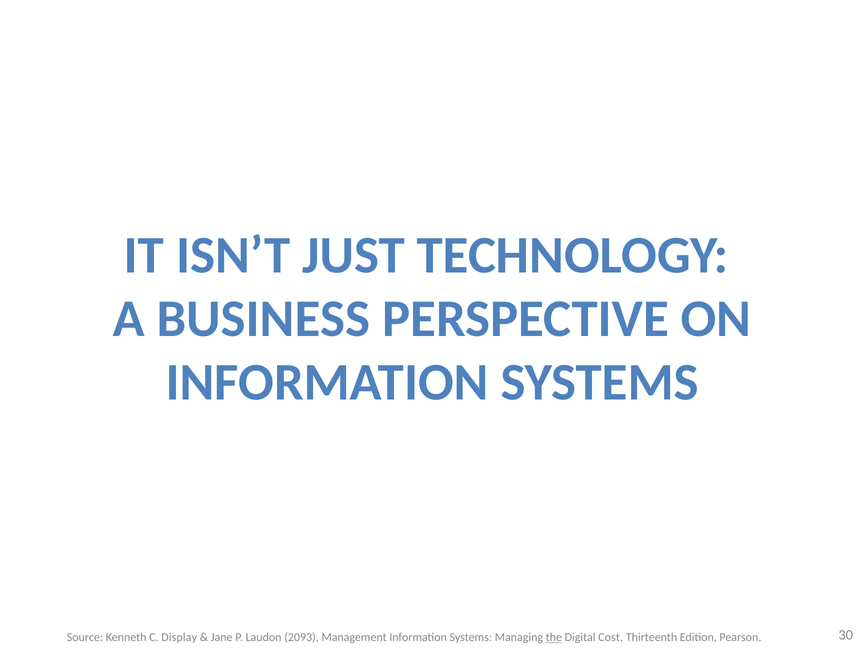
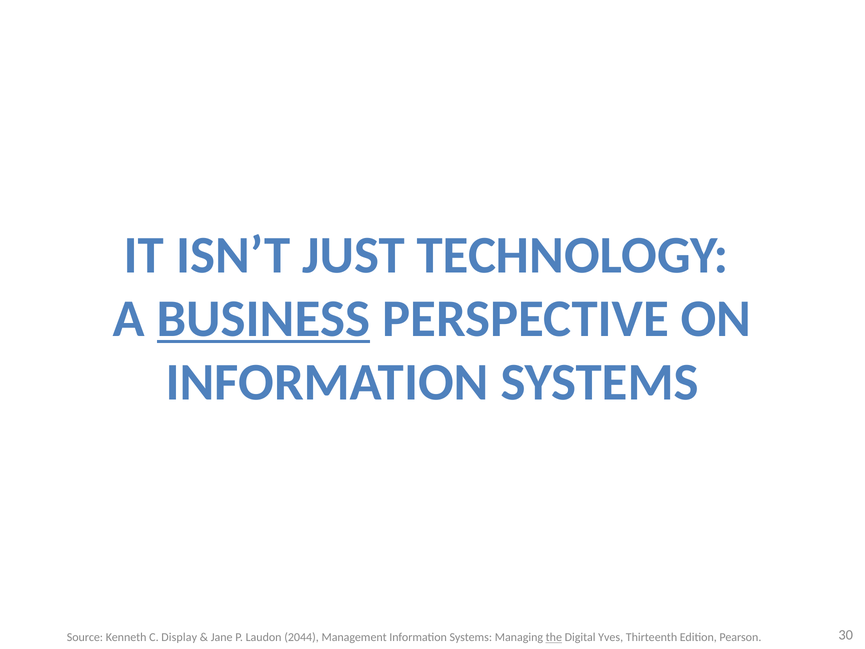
BUSINESS underline: none -> present
2093: 2093 -> 2044
Cost: Cost -> Yves
